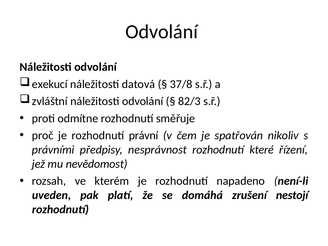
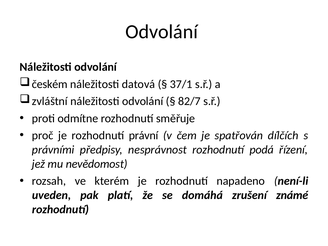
exekucí: exekucí -> českém
37/8: 37/8 -> 37/1
82/3: 82/3 -> 82/7
nikoliv: nikoliv -> dílčích
které: které -> podá
nestojí: nestojí -> známé
